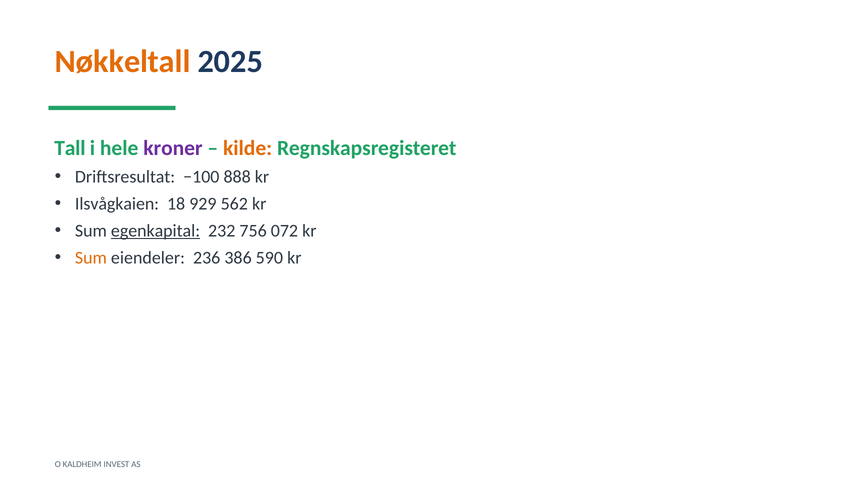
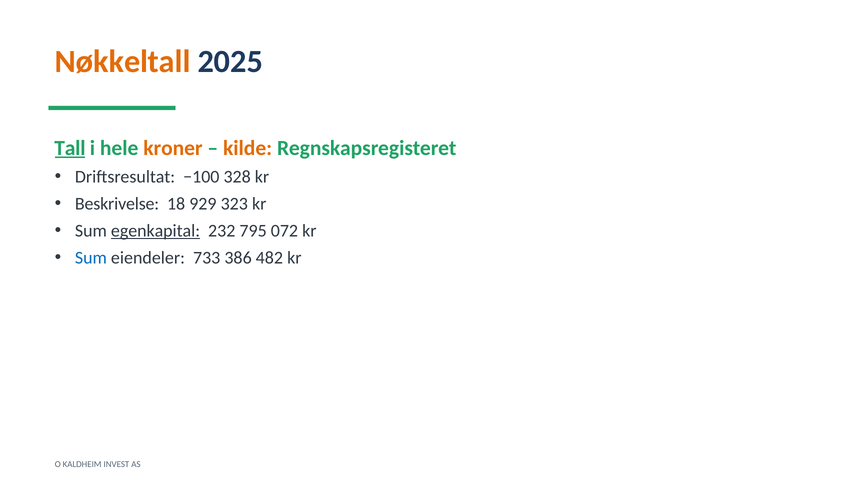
Tall underline: none -> present
kroner colour: purple -> orange
888: 888 -> 328
Ilsvågkaien: Ilsvågkaien -> Beskrivelse
562: 562 -> 323
756: 756 -> 795
Sum at (91, 258) colour: orange -> blue
236: 236 -> 733
590: 590 -> 482
